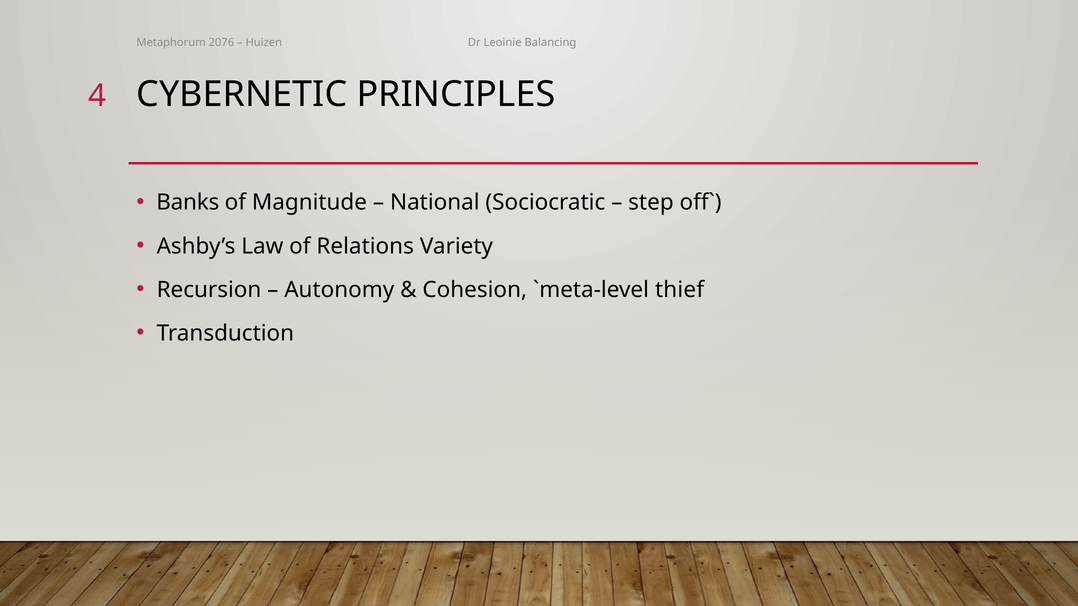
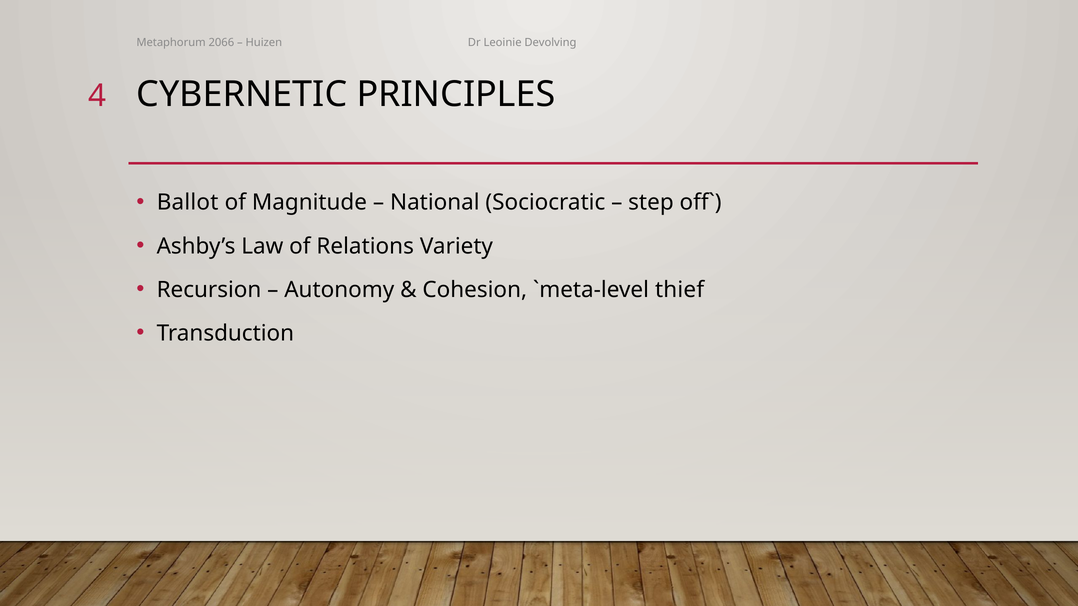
2076: 2076 -> 2066
Balancing: Balancing -> Devolving
Banks: Banks -> Ballot
